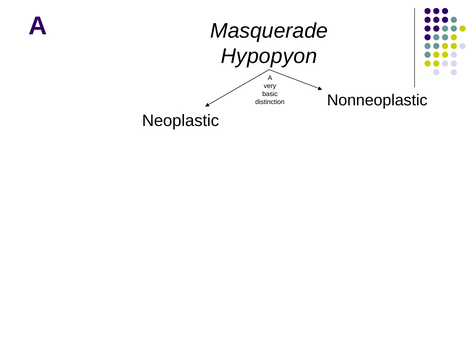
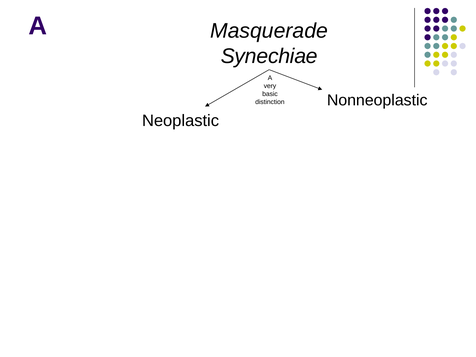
Hypopyon: Hypopyon -> Synechiae
